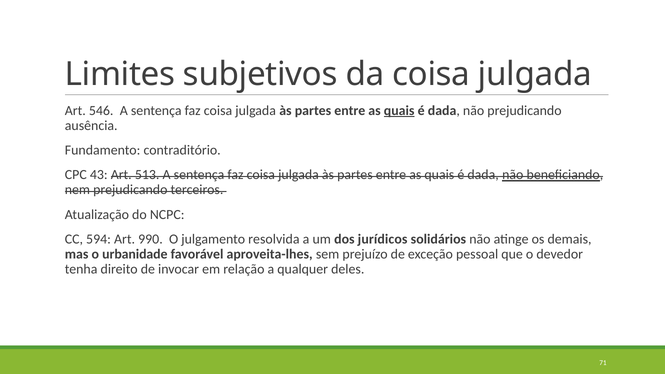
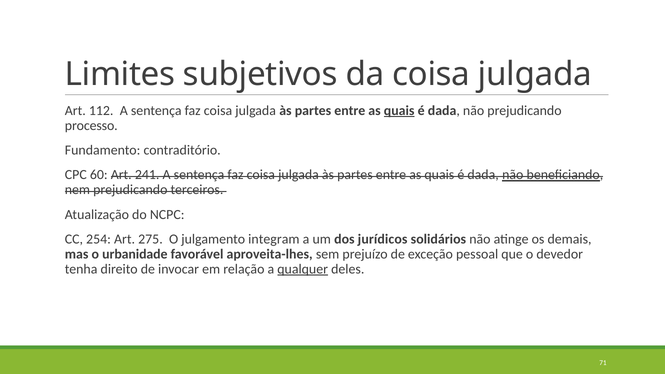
546: 546 -> 112
ausência: ausência -> processo
43: 43 -> 60
513: 513 -> 241
594: 594 -> 254
990: 990 -> 275
resolvida: resolvida -> integram
qualquer underline: none -> present
